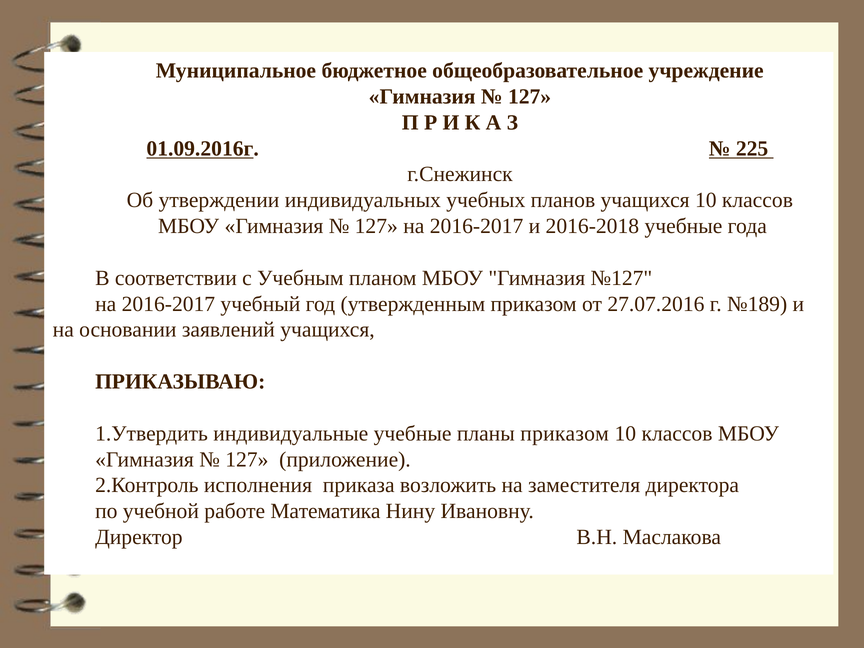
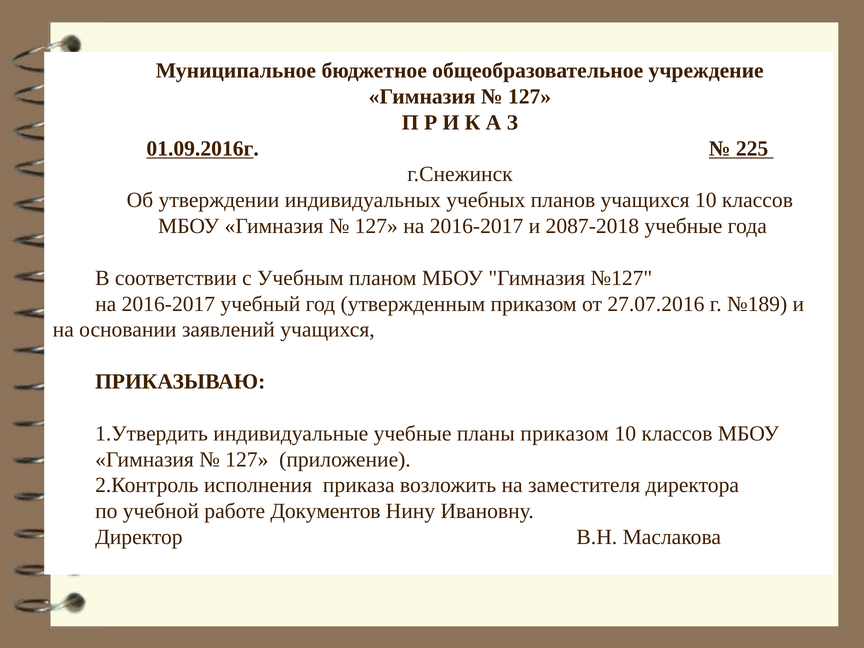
2016-2018: 2016-2018 -> 2087-2018
Математика: Математика -> Документов
